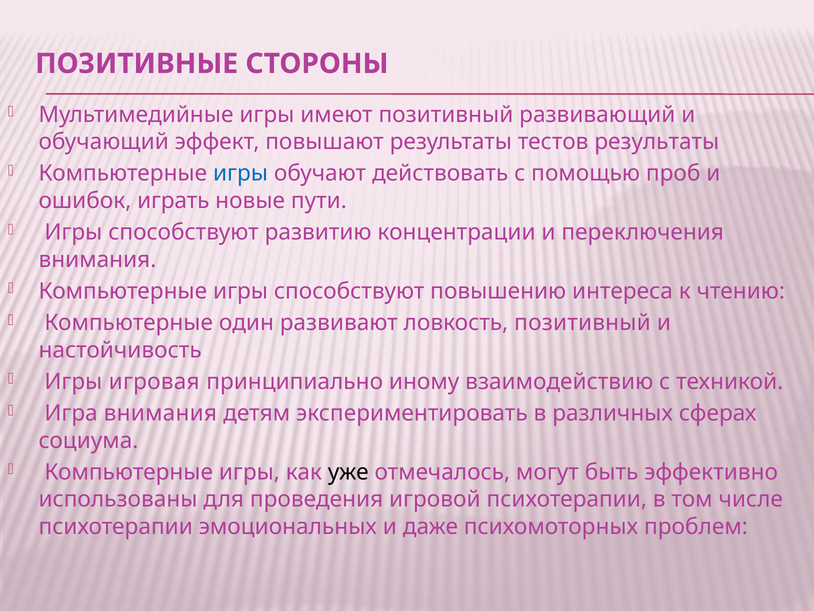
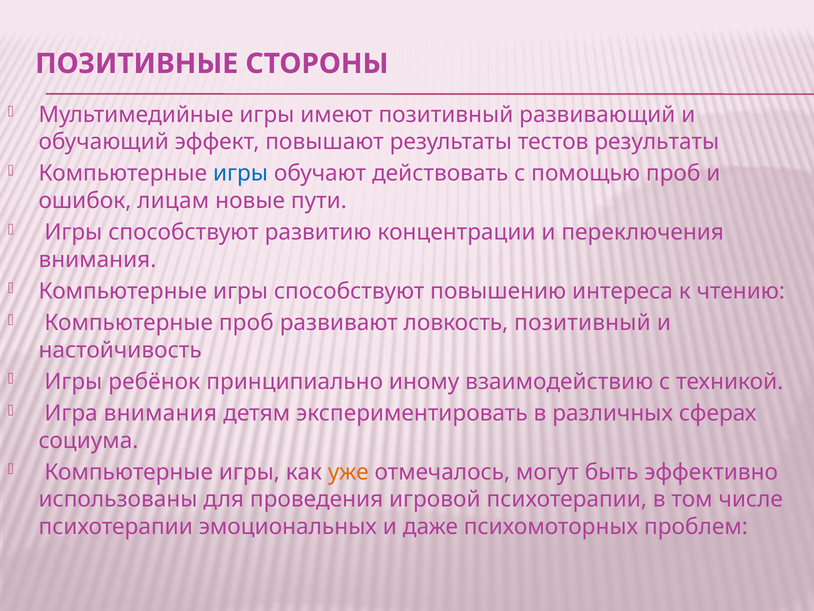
играть: играть -> лицам
Компьютерные один: один -> проб
игровая: игровая -> ребёнок
уже colour: black -> orange
